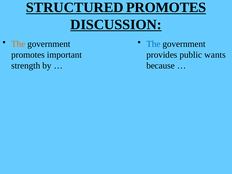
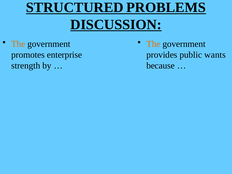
STRUCTURED PROMOTES: PROMOTES -> PROBLEMS
The at (153, 44) colour: blue -> orange
important: important -> enterprise
